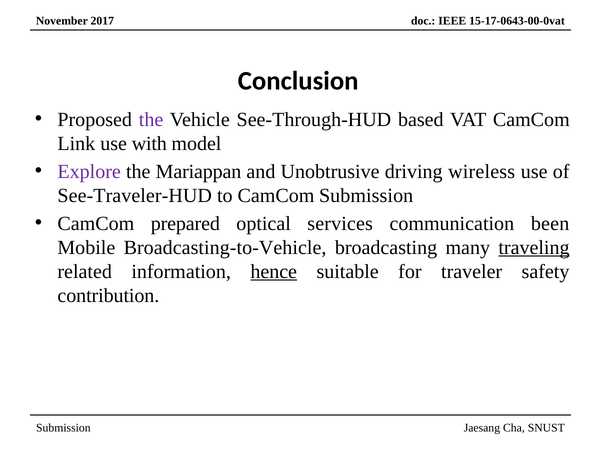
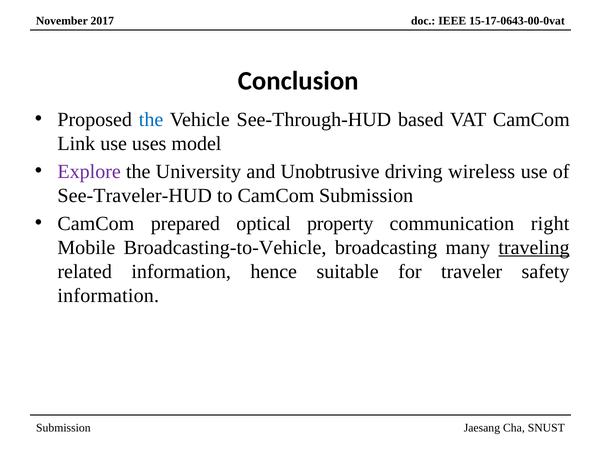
the at (151, 120) colour: purple -> blue
with: with -> uses
Mariappan: Mariappan -> University
services: services -> property
been: been -> right
hence underline: present -> none
contribution at (108, 296): contribution -> information
